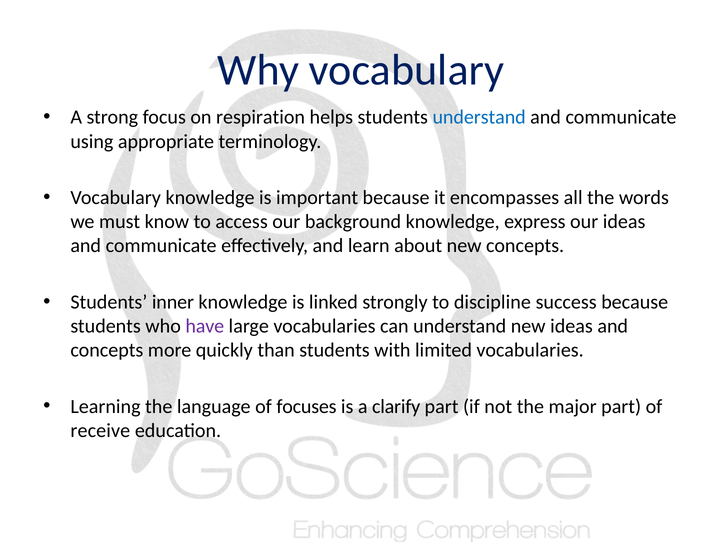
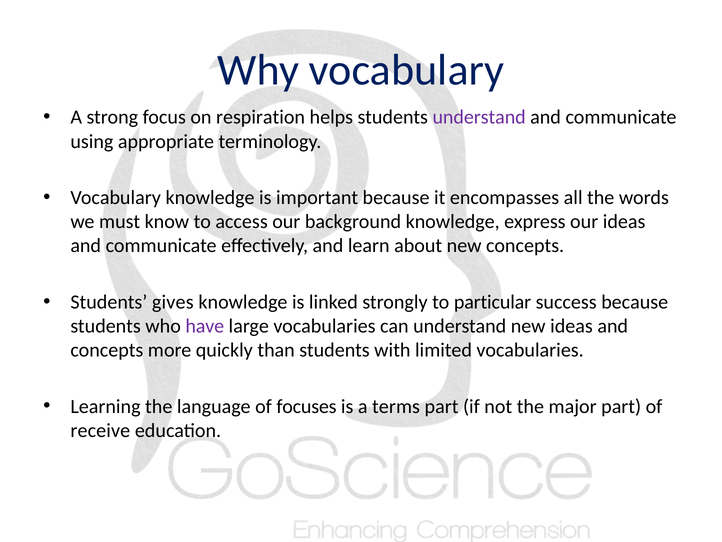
understand at (479, 117) colour: blue -> purple
inner: inner -> gives
discipline: discipline -> particular
clarify: clarify -> terms
